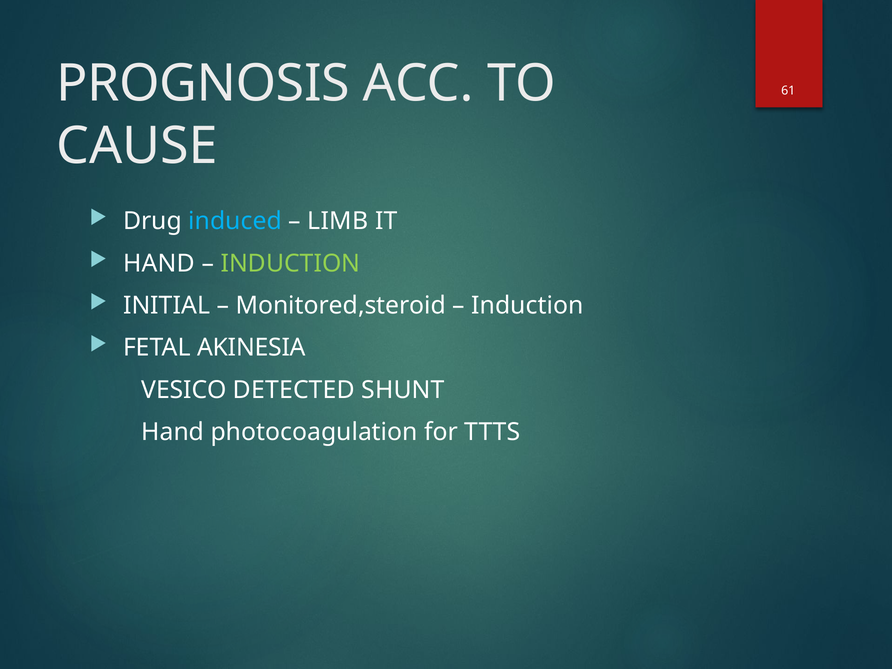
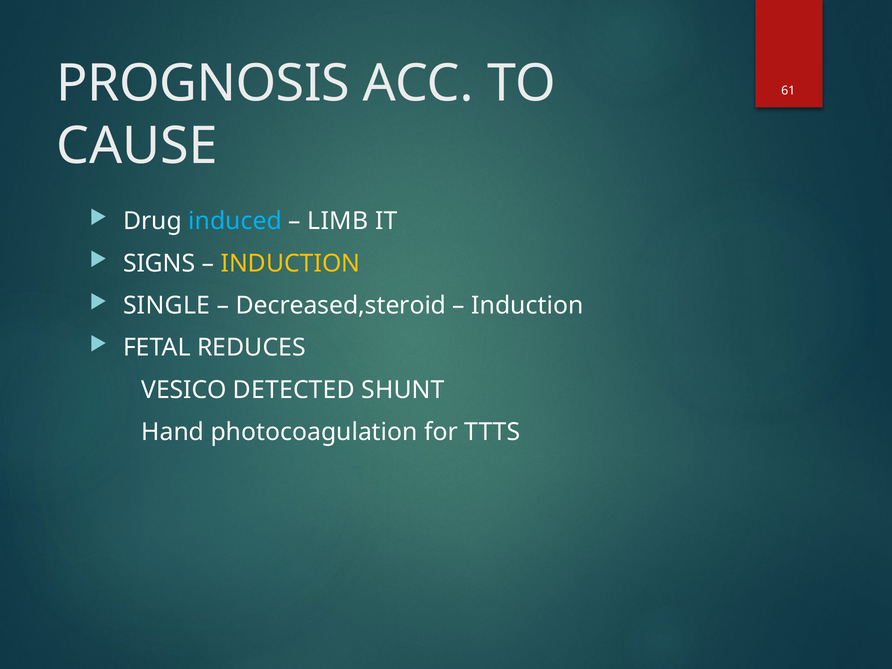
HAND at (159, 263): HAND -> SIGNS
INDUCTION at (291, 263) colour: light green -> yellow
INITIAL: INITIAL -> SINGLE
Monitored,steroid: Monitored,steroid -> Decreased,steroid
AKINESIA: AKINESIA -> REDUCES
